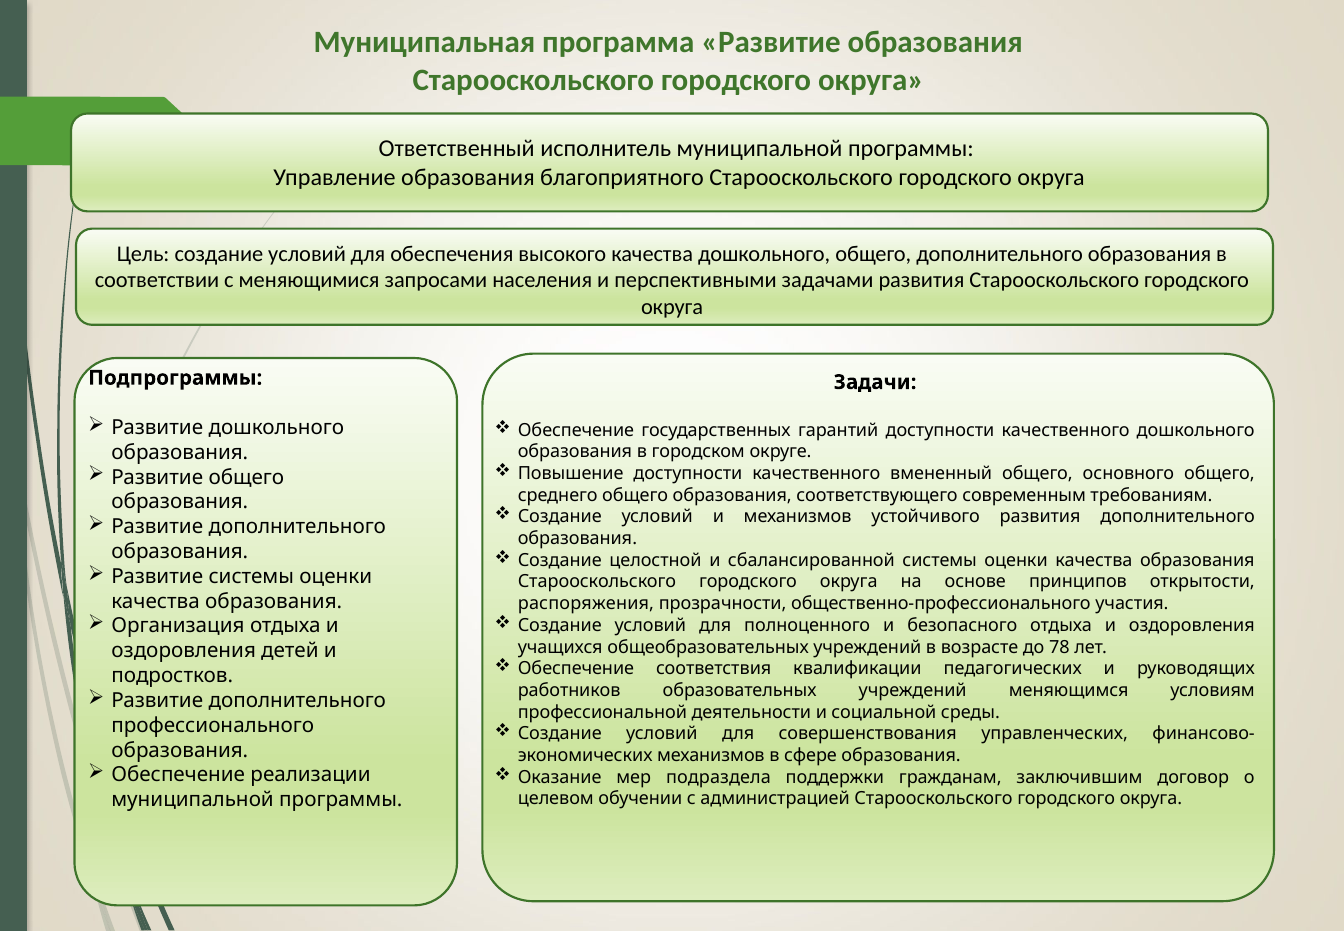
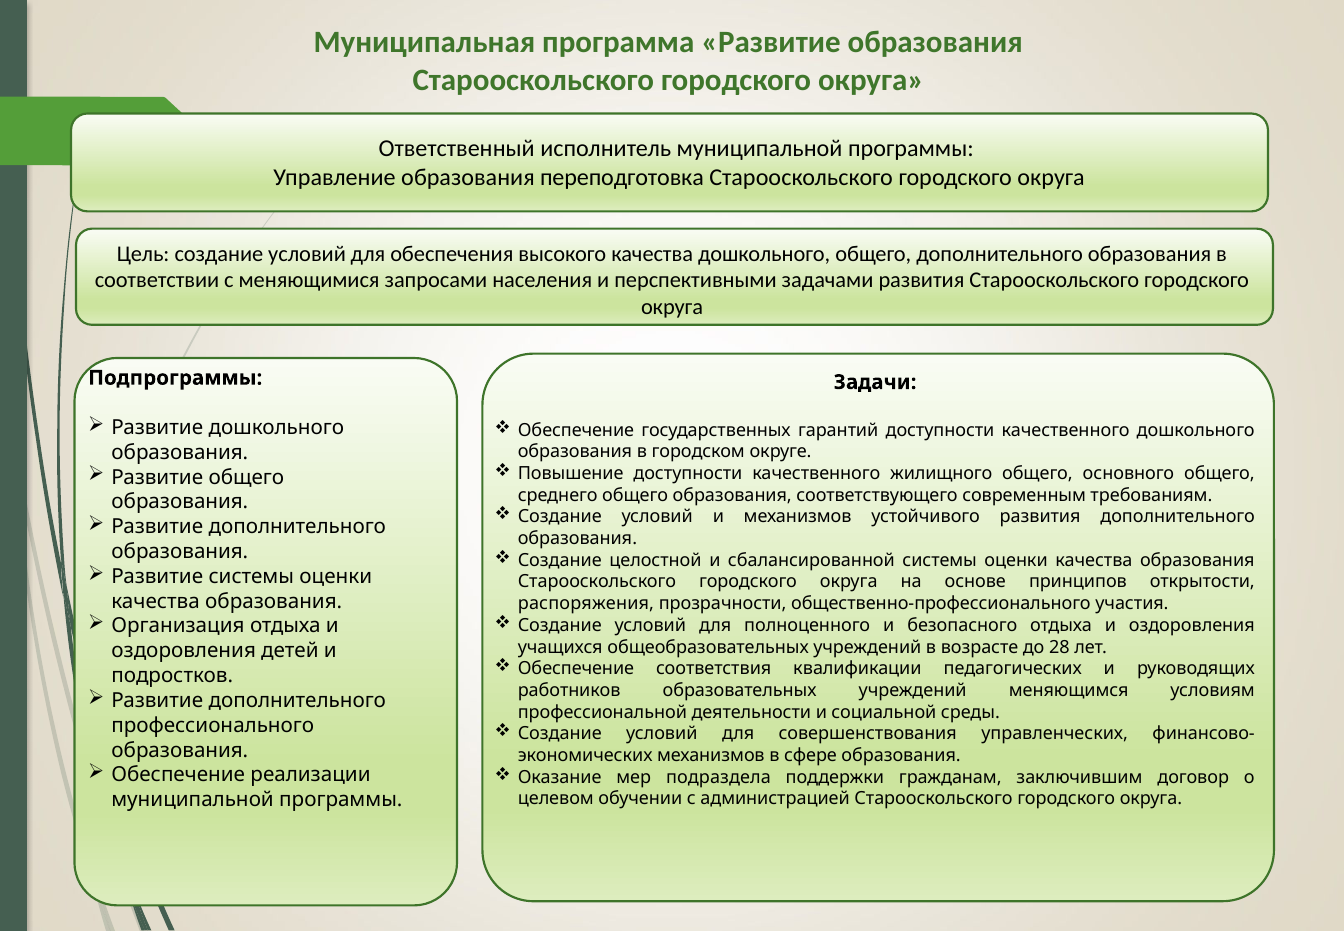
благоприятного: благоприятного -> переподготовка
вмененный: вмененный -> жилищного
78: 78 -> 28
